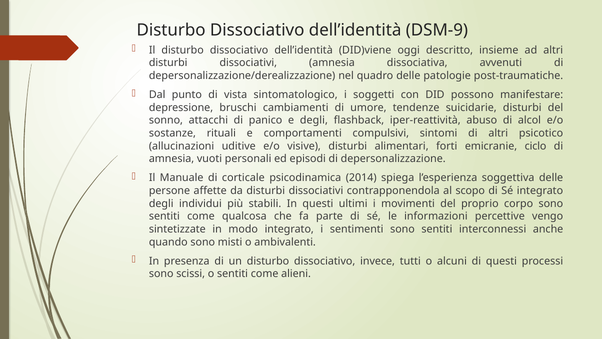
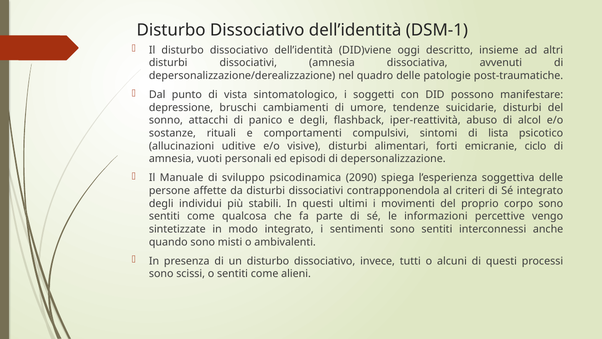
DSM-9: DSM-9 -> DSM-1
di altri: altri -> lista
corticale: corticale -> sviluppo
2014: 2014 -> 2090
scopo: scopo -> criteri
